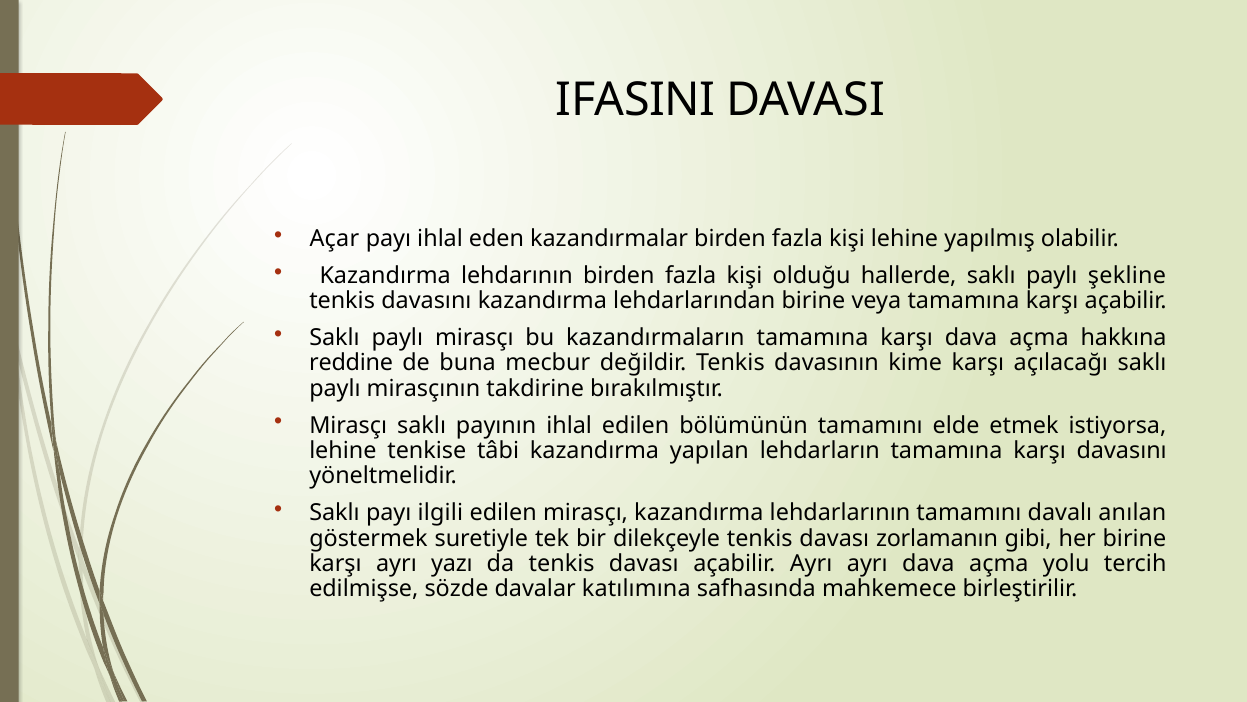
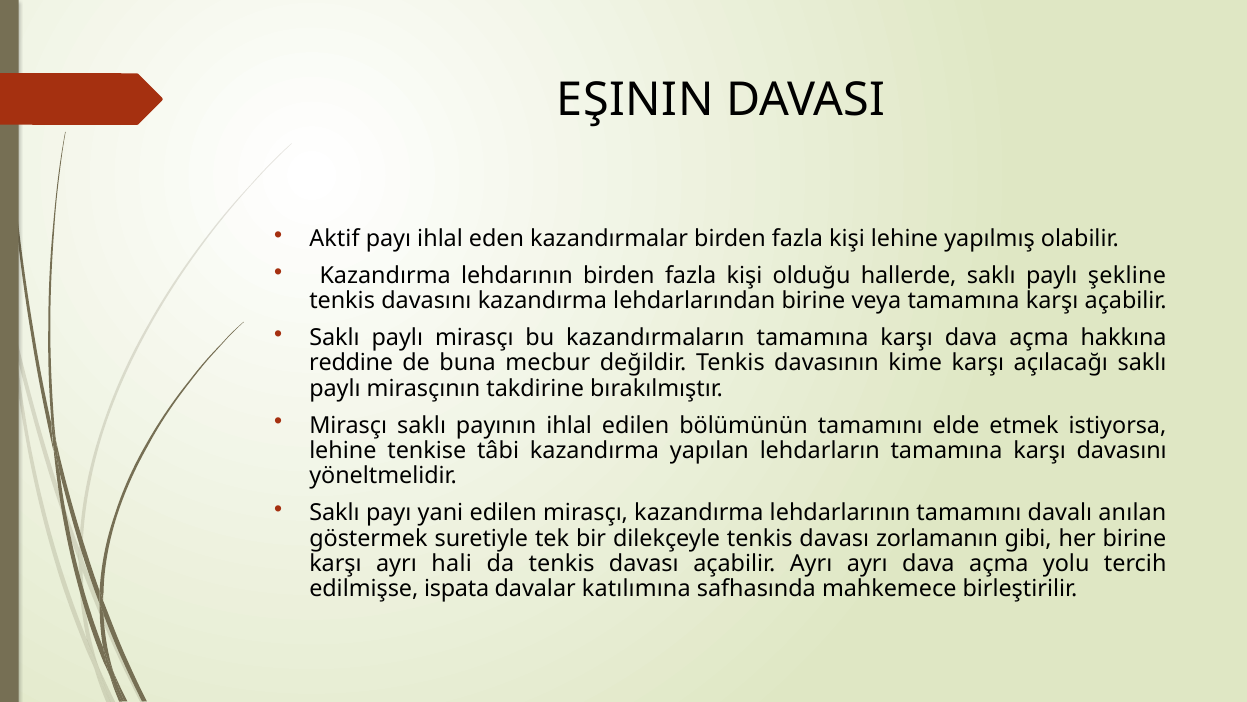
IFASINI: IFASINI -> EŞININ
Açar: Açar -> Aktif
ilgili: ilgili -> yani
yazı: yazı -> hali
sözde: sözde -> ispata
